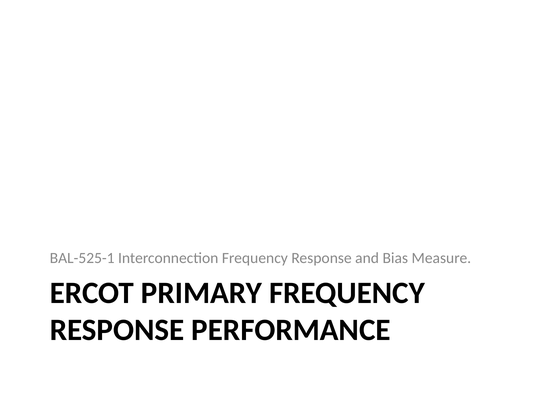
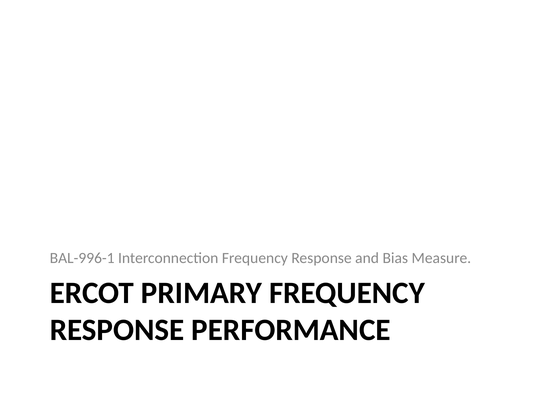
BAL-525-1: BAL-525-1 -> BAL-996-1
